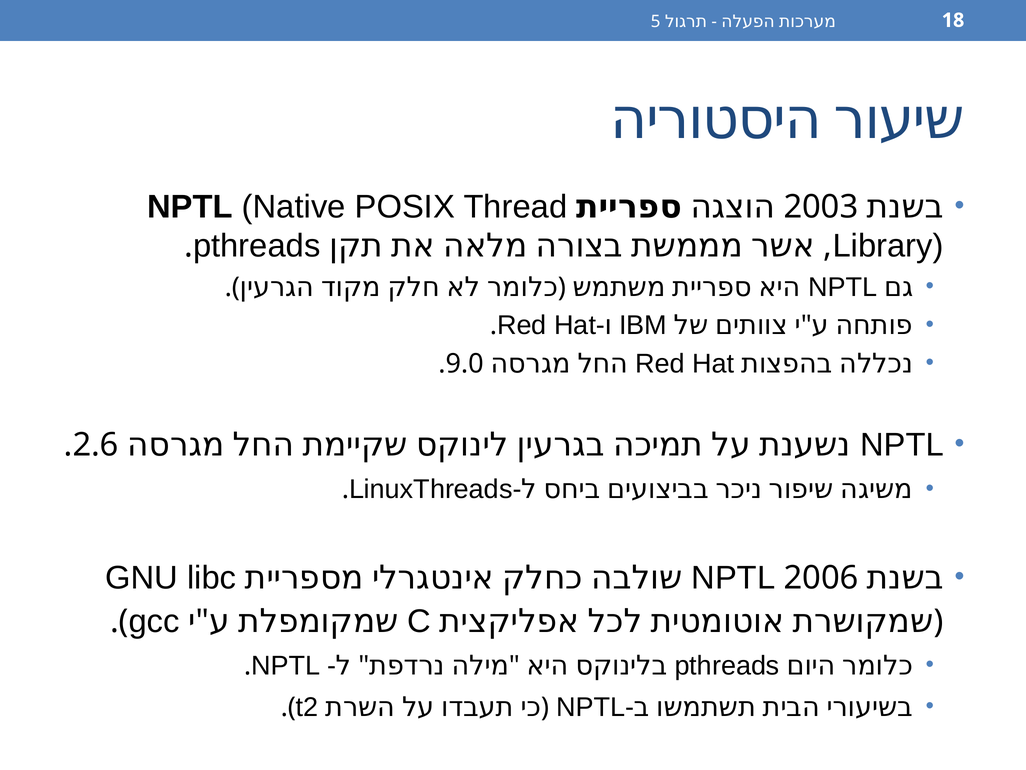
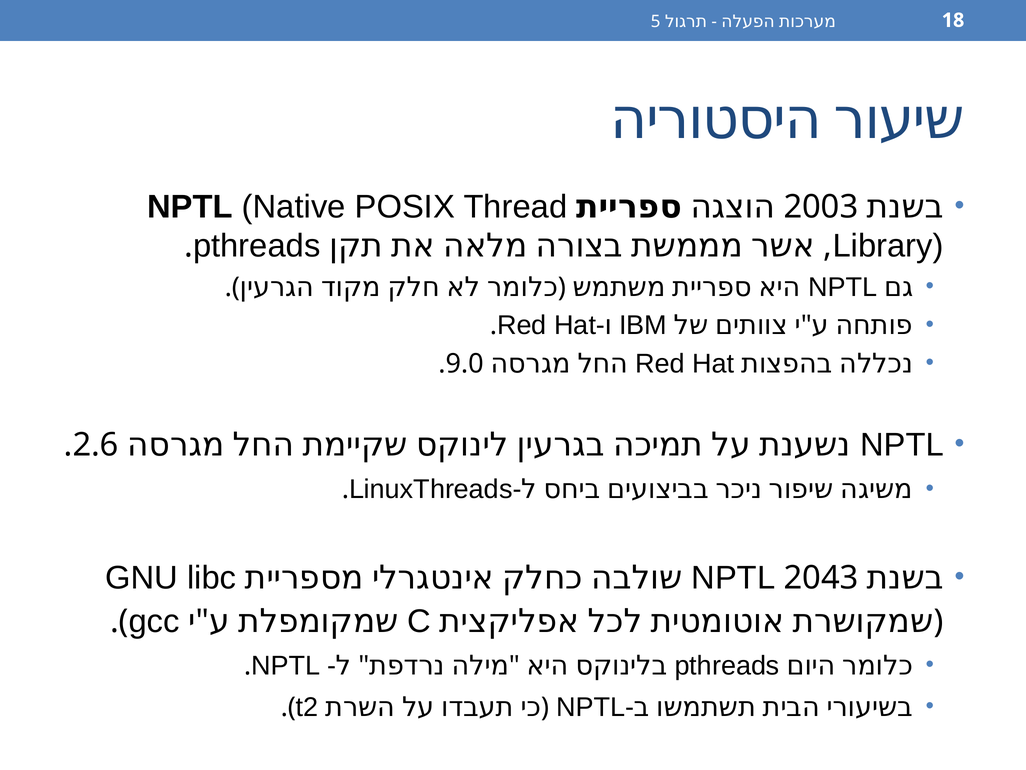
2006: 2006 -> 2043
